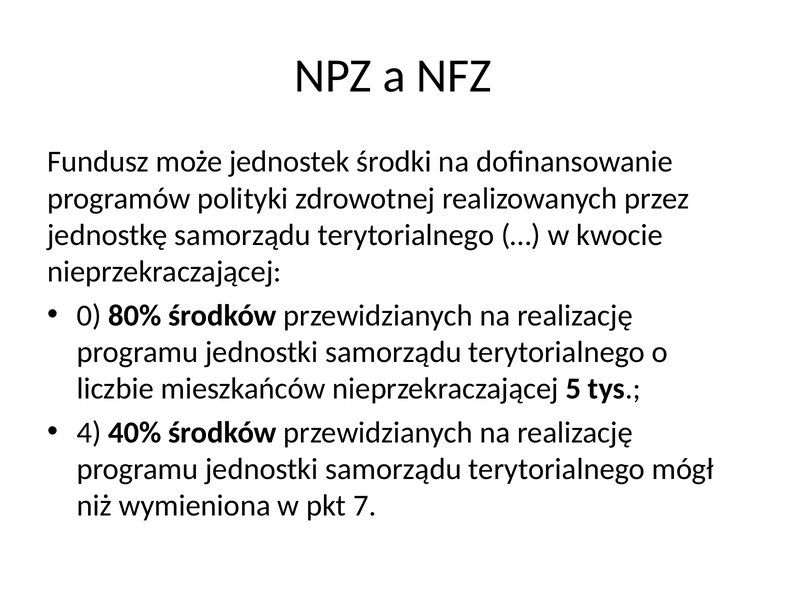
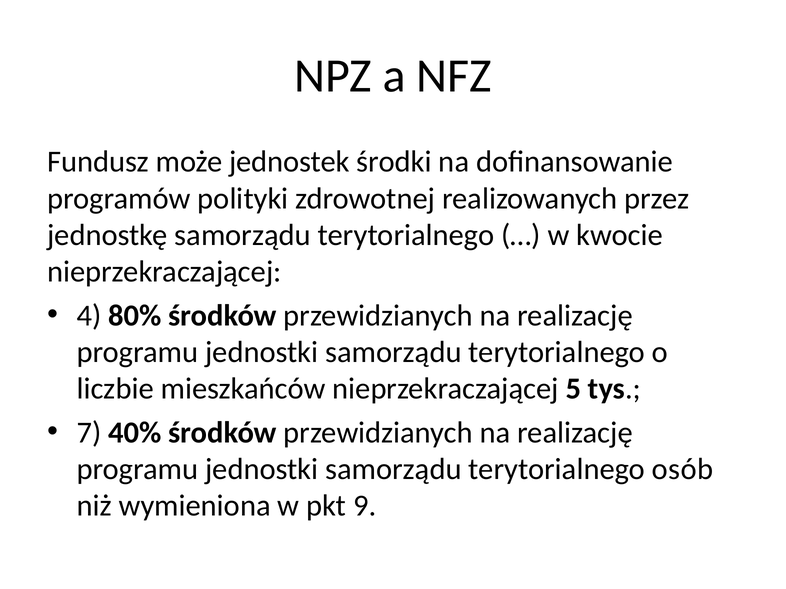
0: 0 -> 4
4: 4 -> 7
mógł: mógł -> osób
7: 7 -> 9
